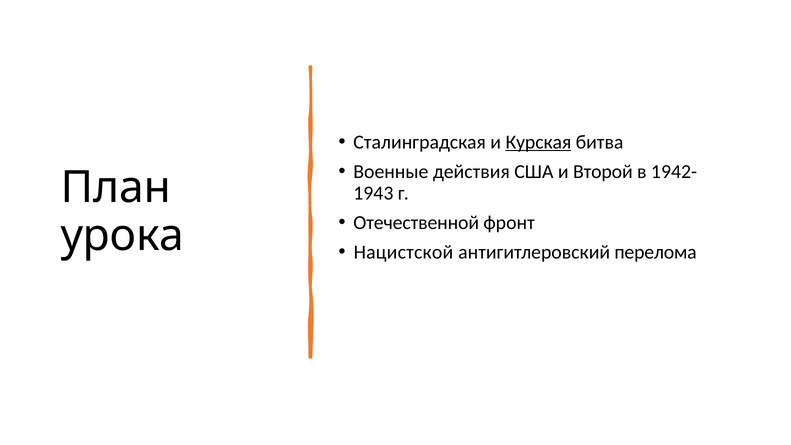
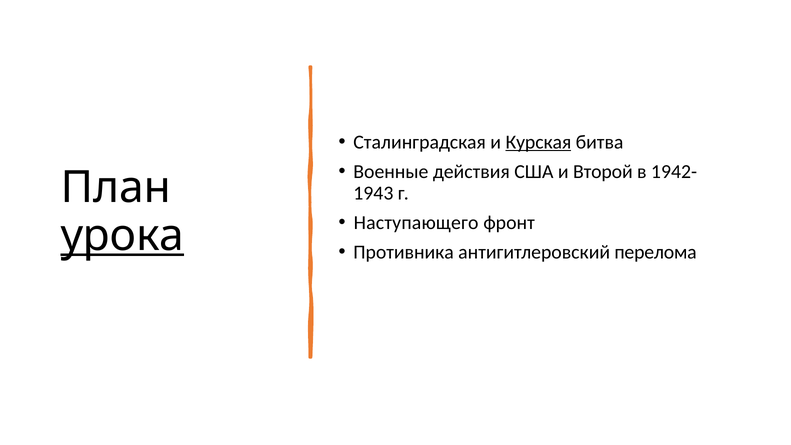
Отечественной: Отечественной -> Наступающего
урока underline: none -> present
Нацистской: Нацистской -> Противника
